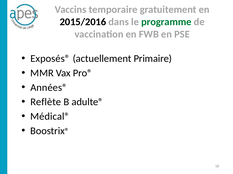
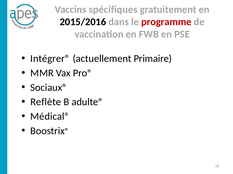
temporaire: temporaire -> spécifiques
programme colour: green -> red
Exposés®: Exposés® -> Intégrer®
Années®: Années® -> Sociaux®
